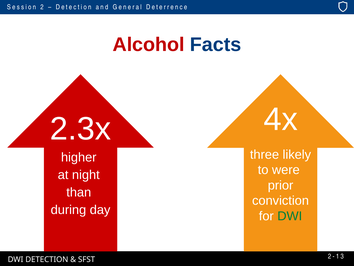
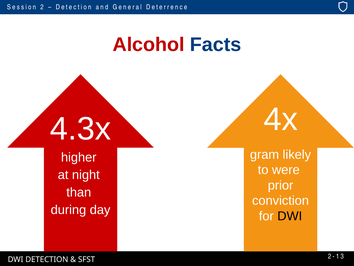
2.3x: 2.3x -> 4.3x
three: three -> gram
DWI at (290, 216) colour: green -> black
